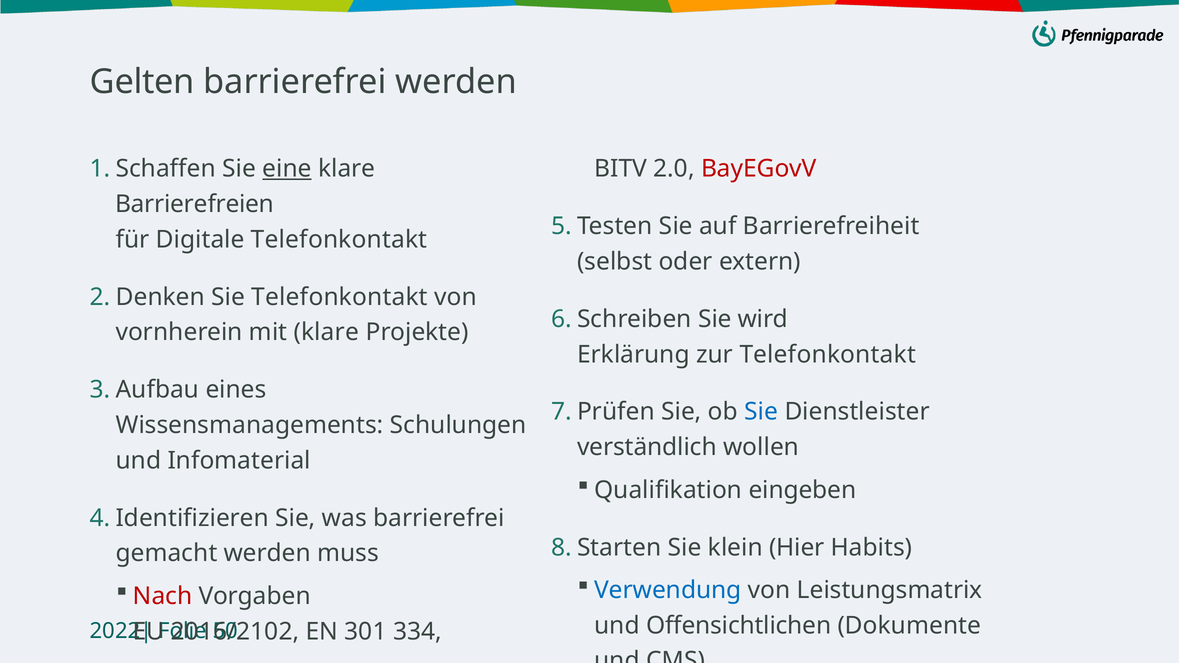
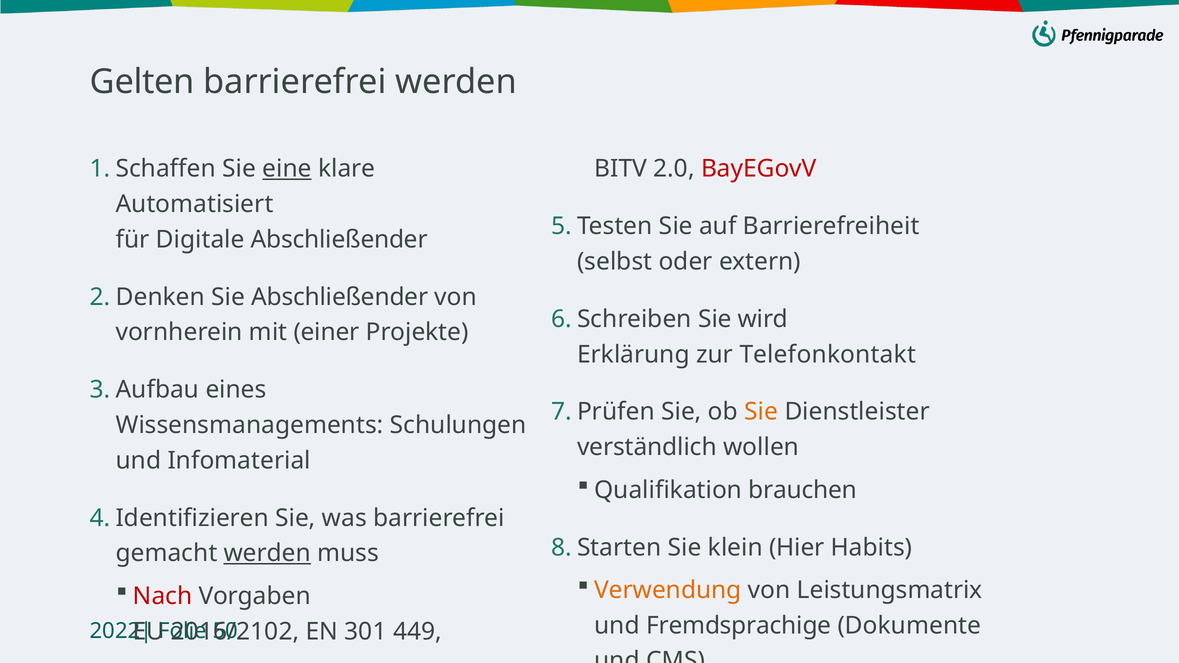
Barrierefreien: Barrierefreien -> Automatisiert
Digitale Telefonkontakt: Telefonkontakt -> Abschließender
Sie Telefonkontakt: Telefonkontakt -> Abschließender
mit klare: klare -> einer
Sie at (761, 412) colour: blue -> orange
eingeben: eingeben -> brauchen
werden at (267, 553) underline: none -> present
Verwendung colour: blue -> orange
Offensichtlichen: Offensichtlichen -> Fremdsprachige
334: 334 -> 449
